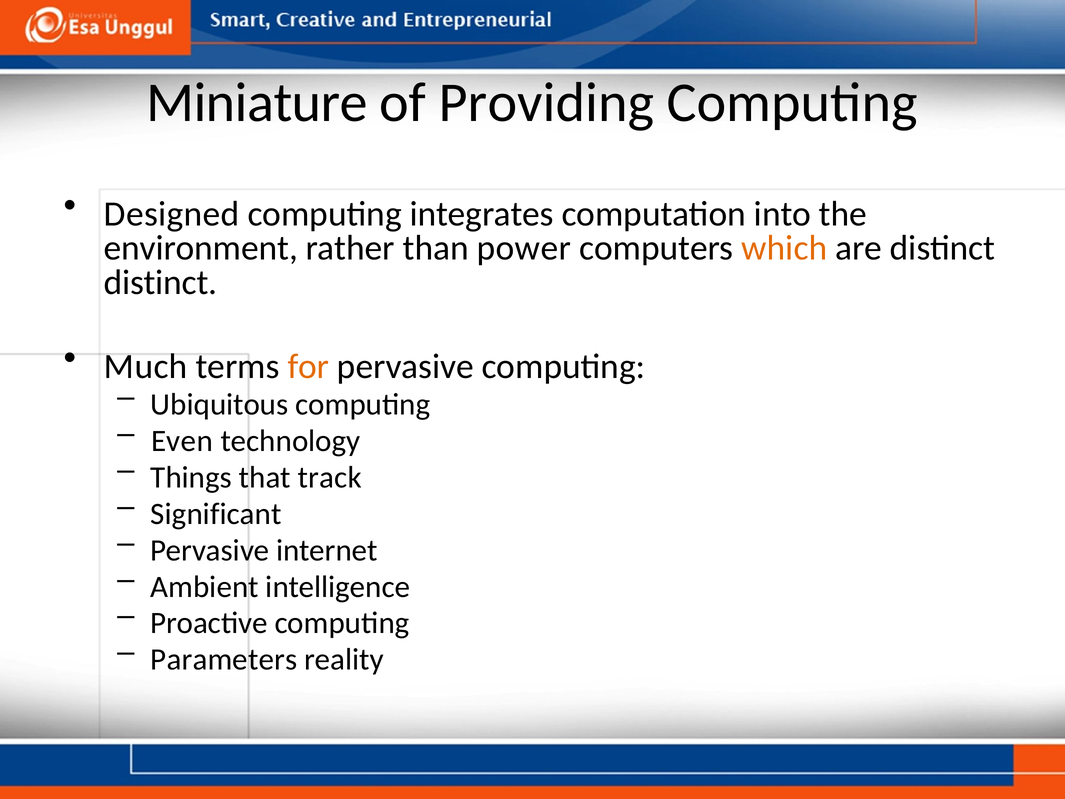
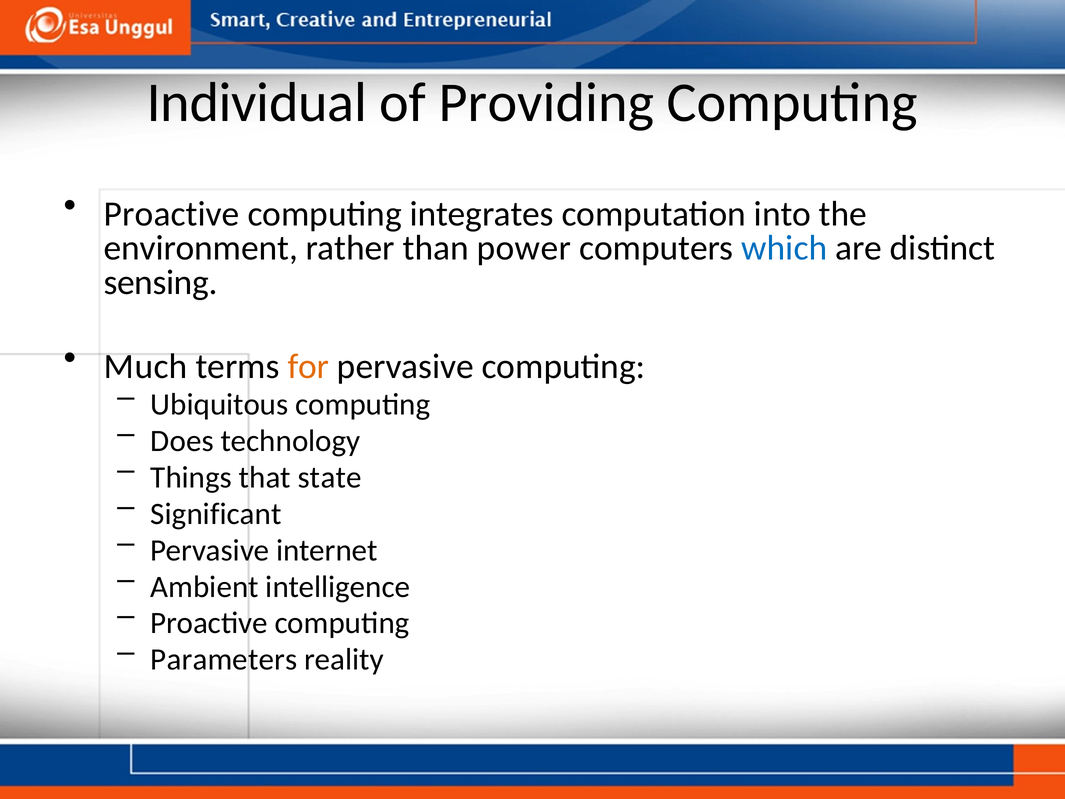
Miniature: Miniature -> Individual
Designed at (172, 214): Designed -> Proactive
which colour: orange -> blue
distinct at (161, 282): distinct -> sensing
Even: Even -> Does
track: track -> state
